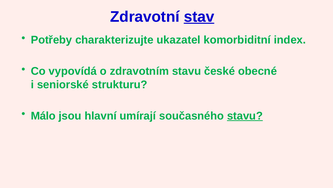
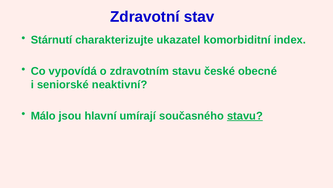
stav underline: present -> none
Potřeby: Potřeby -> Stárnutí
strukturu: strukturu -> neaktivní
